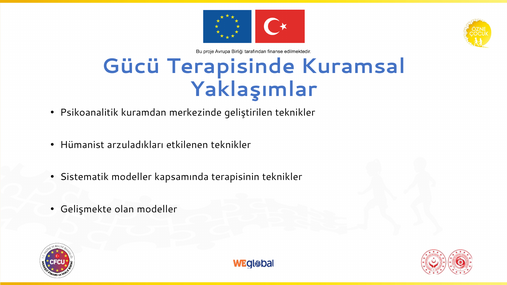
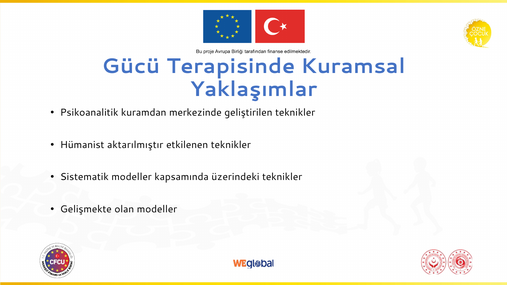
arzuladıkları: arzuladıkları -> aktarılmıştır
terapisinin: terapisinin -> üzerindeki
